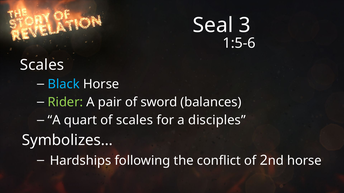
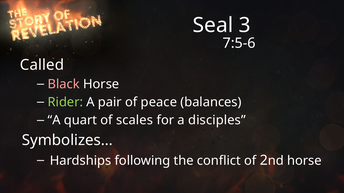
1:5-6: 1:5-6 -> 7:5-6
Scales at (42, 65): Scales -> Called
Black colour: light blue -> pink
sword: sword -> peace
